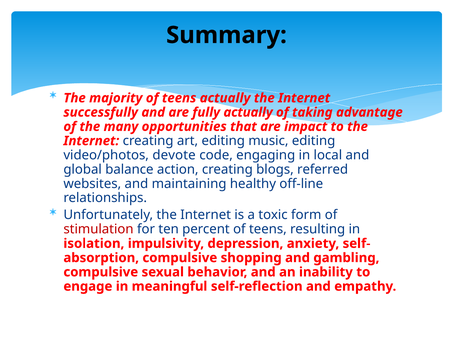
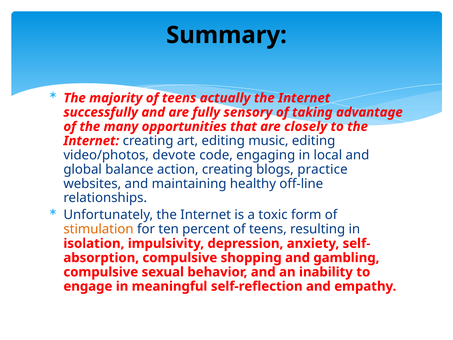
fully actually: actually -> sensory
impact: impact -> closely
referred: referred -> practice
stimulation colour: red -> orange
